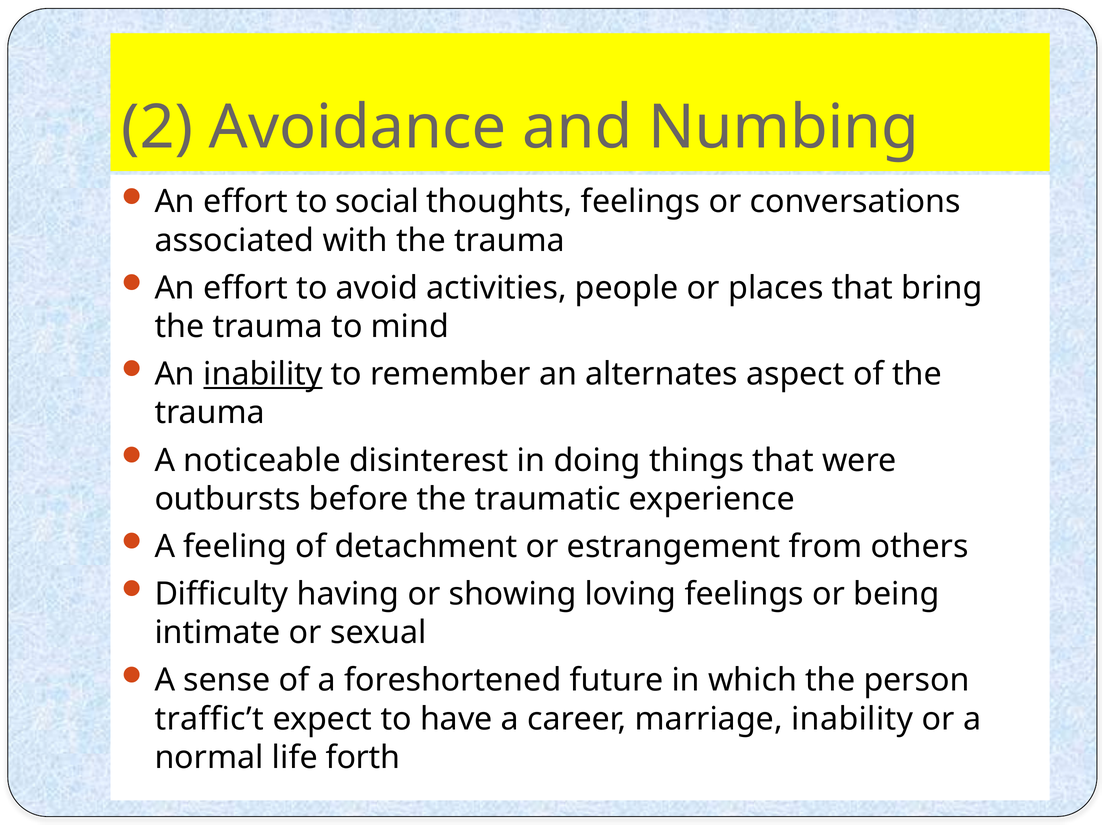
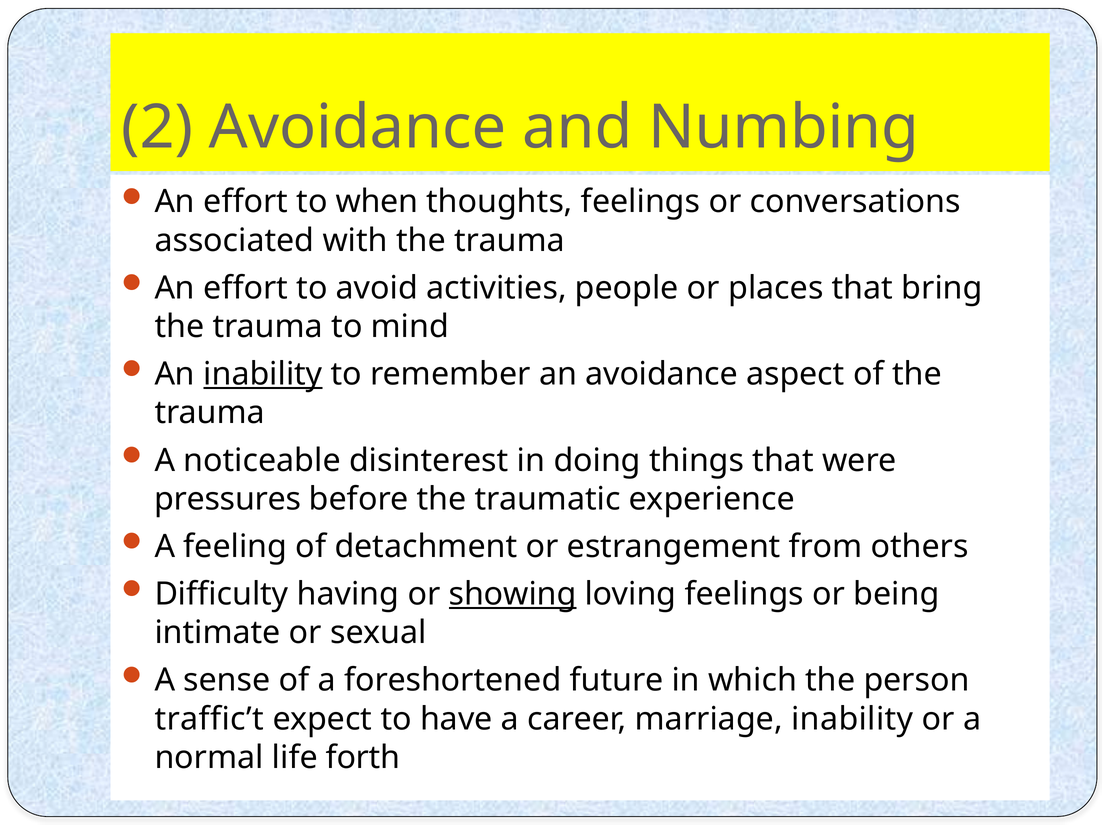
social: social -> when
an alternates: alternates -> avoidance
outbursts: outbursts -> pressures
showing underline: none -> present
